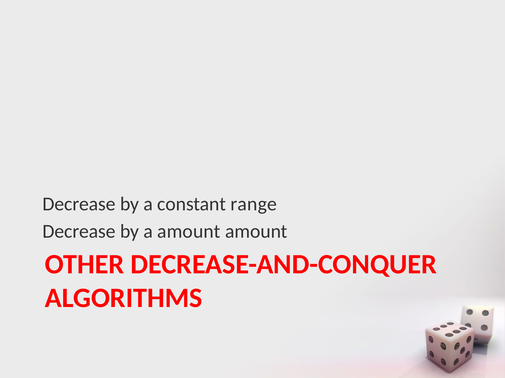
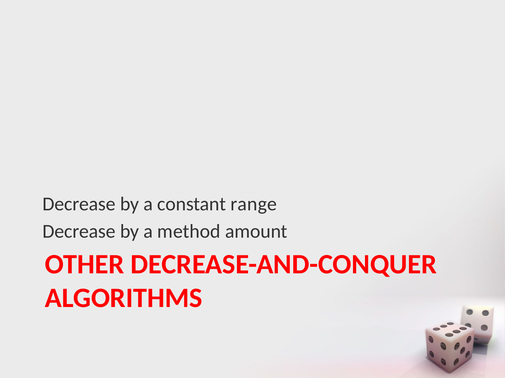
a amount: amount -> method
